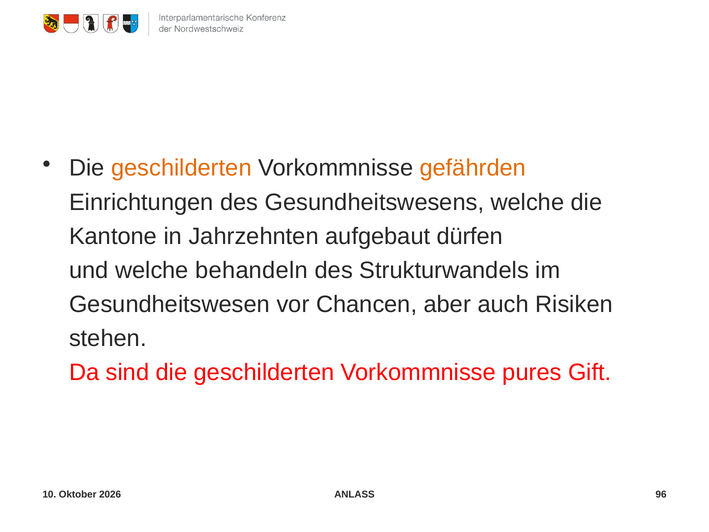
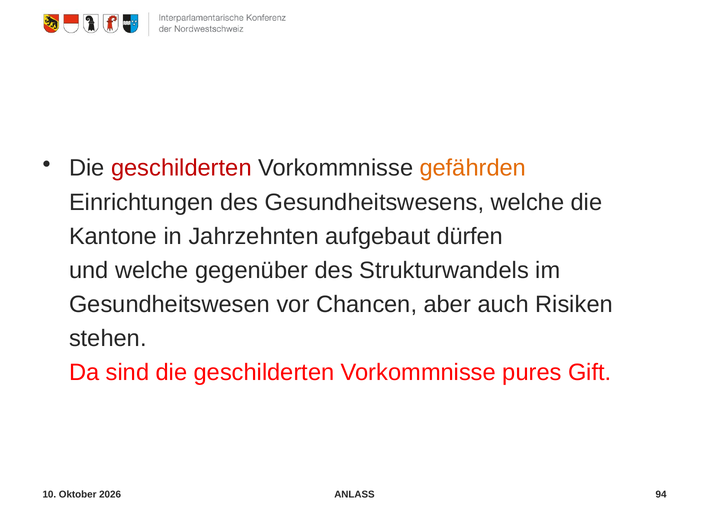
geschilderten at (181, 168) colour: orange -> red
behandeln: behandeln -> gegenüber
96: 96 -> 94
